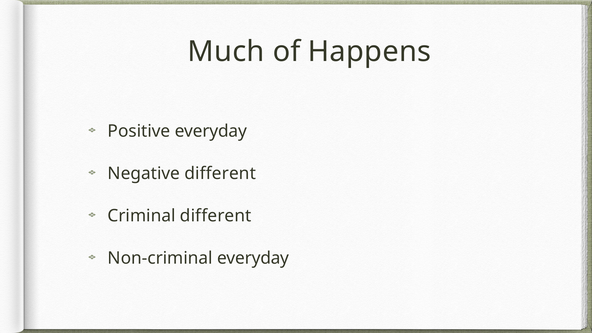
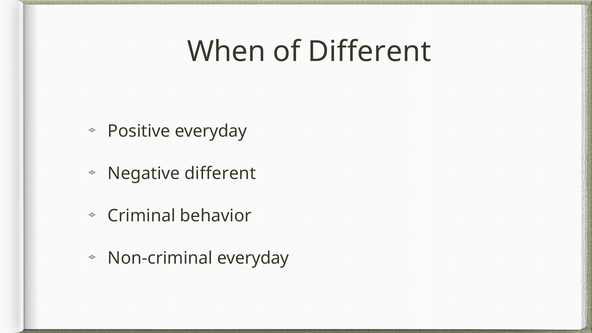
Much: Much -> When
of Happens: Happens -> Different
Criminal different: different -> behavior
